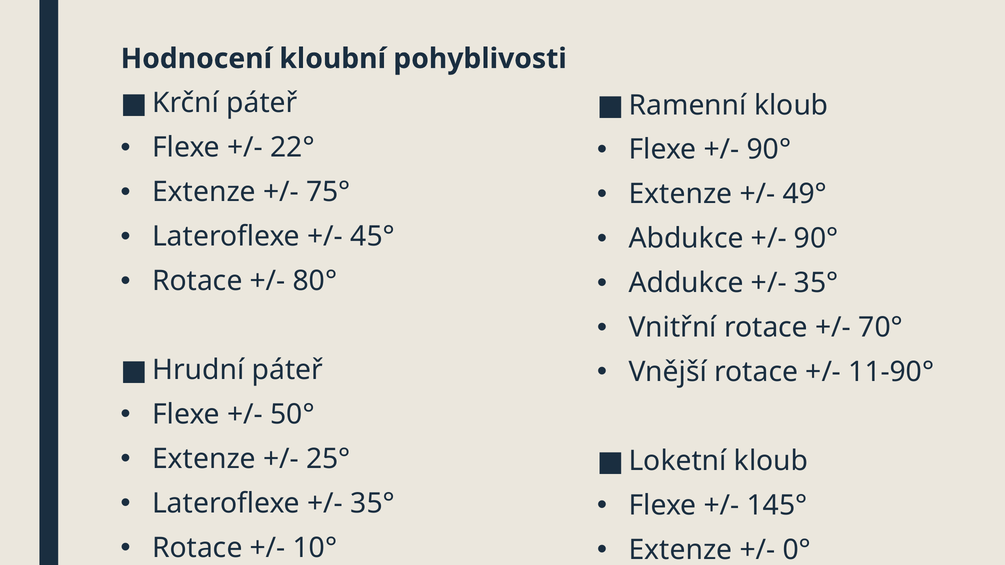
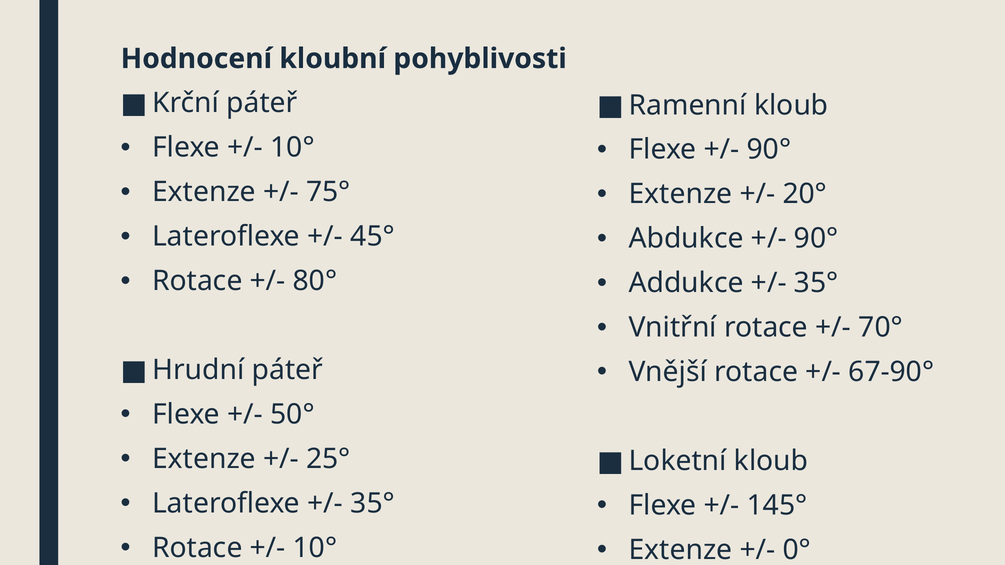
22° at (292, 148): 22° -> 10°
49°: 49° -> 20°
11-90°: 11-90° -> 67-90°
